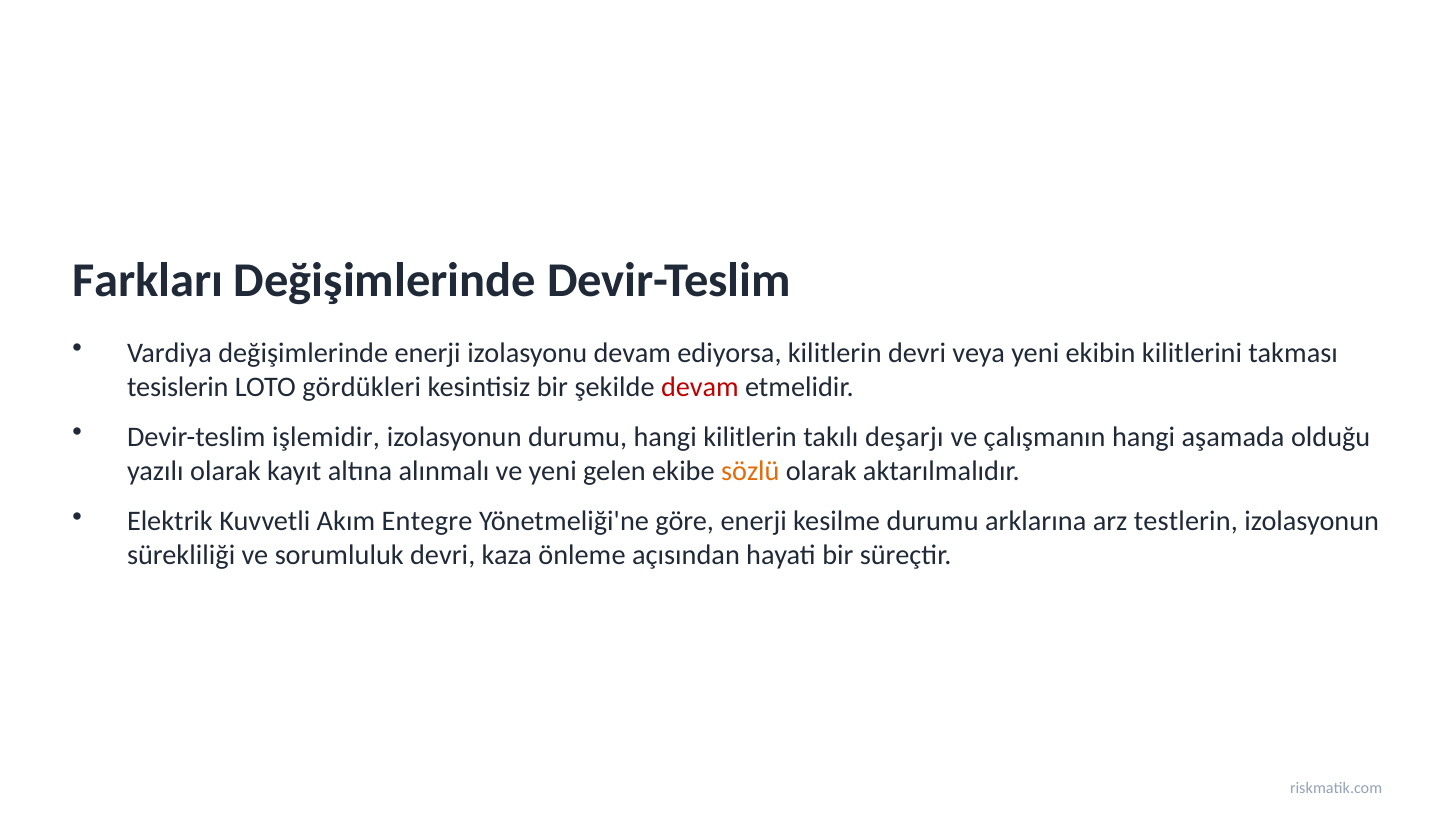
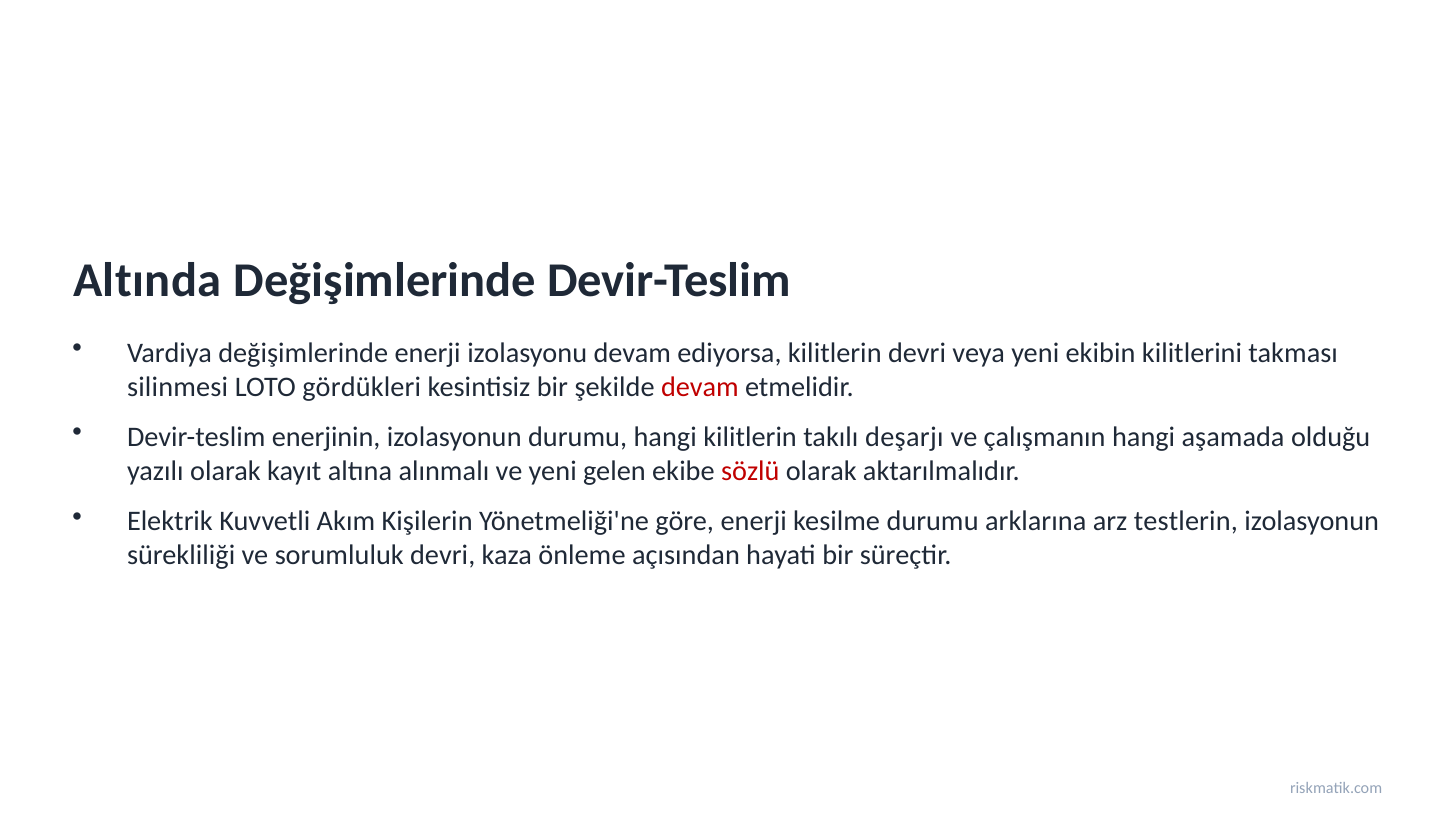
Farkları: Farkları -> Altında
tesislerin: tesislerin -> silinmesi
işlemidir: işlemidir -> enerjinin
sözlü colour: orange -> red
Entegre: Entegre -> Kişilerin
